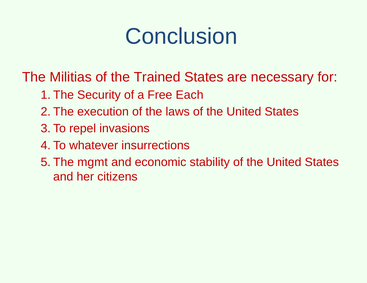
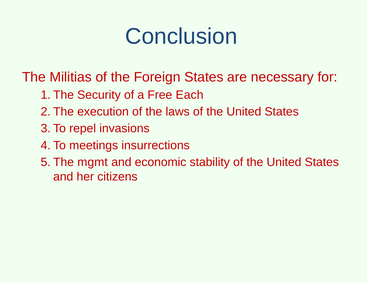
Trained: Trained -> Foreign
whatever: whatever -> meetings
